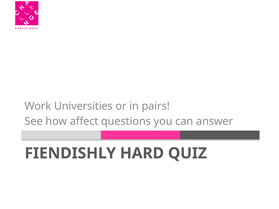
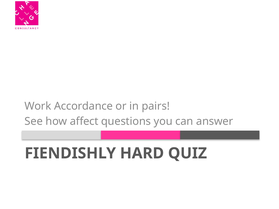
Universities: Universities -> Accordance
